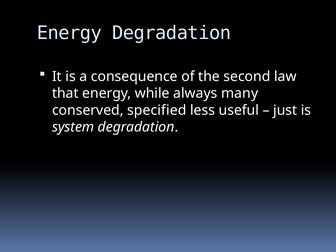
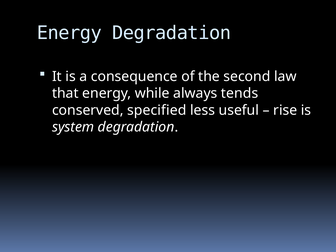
many: many -> tends
just: just -> rise
